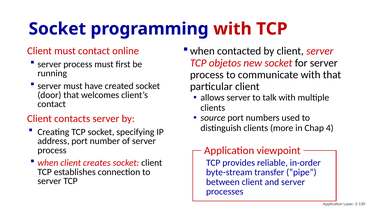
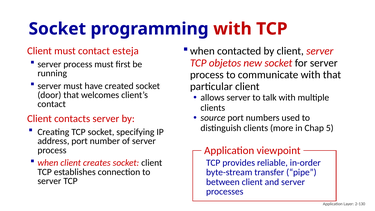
online: online -> esteja
4: 4 -> 5
